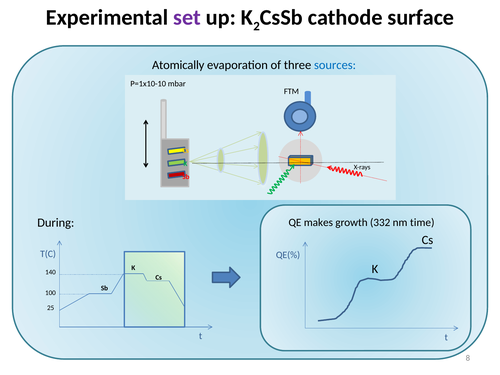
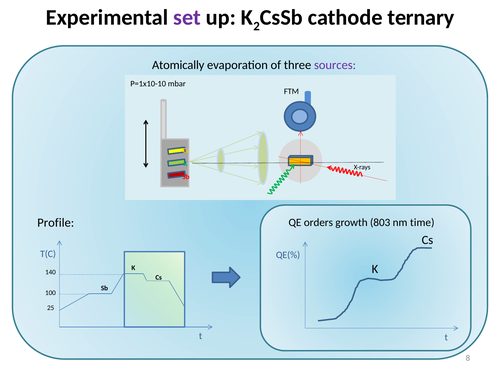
surface: surface -> ternary
sources colour: blue -> purple
During: During -> Profile
makes: makes -> orders
332: 332 -> 803
